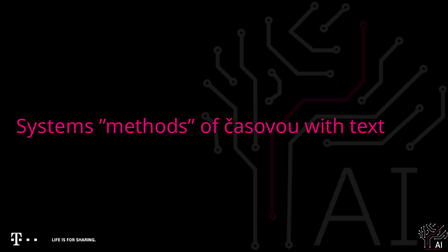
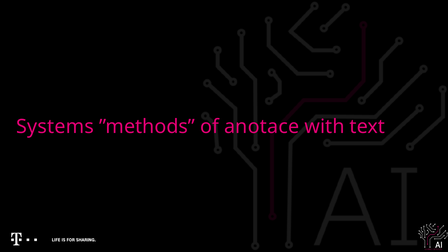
časovou: časovou -> anotace
